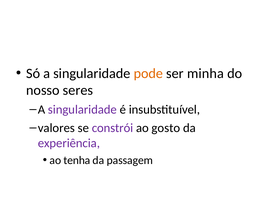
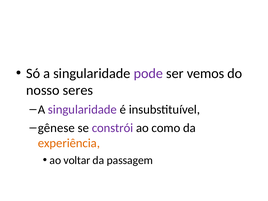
pode colour: orange -> purple
minha: minha -> vemos
valores: valores -> gênese
gosto: gosto -> como
experiência colour: purple -> orange
tenha: tenha -> voltar
